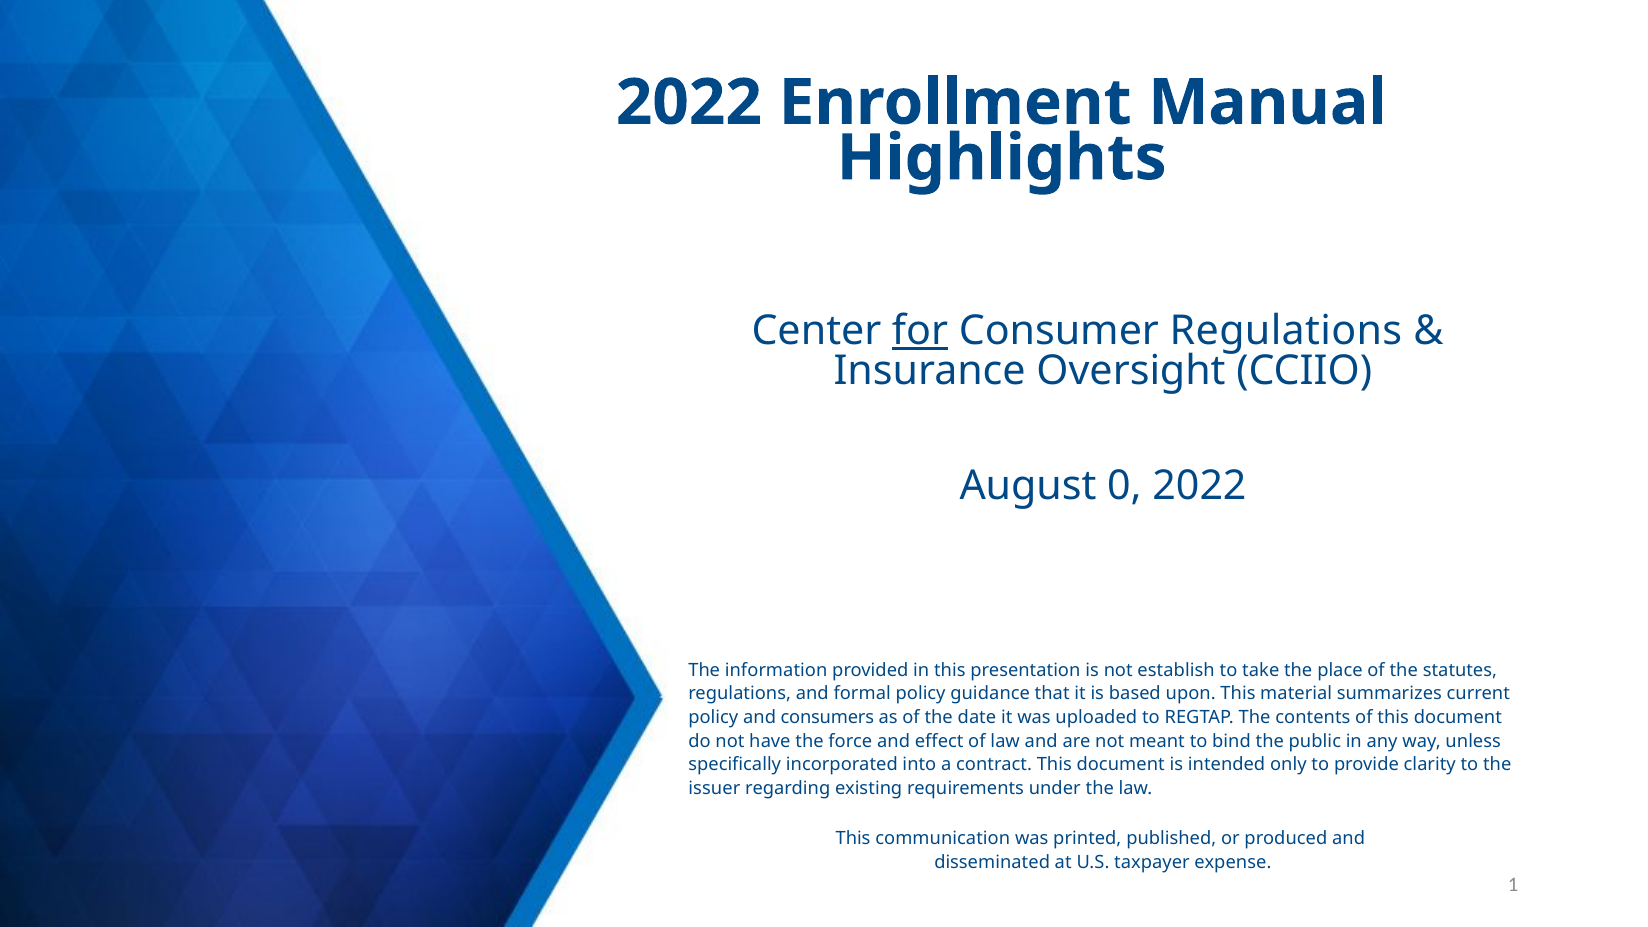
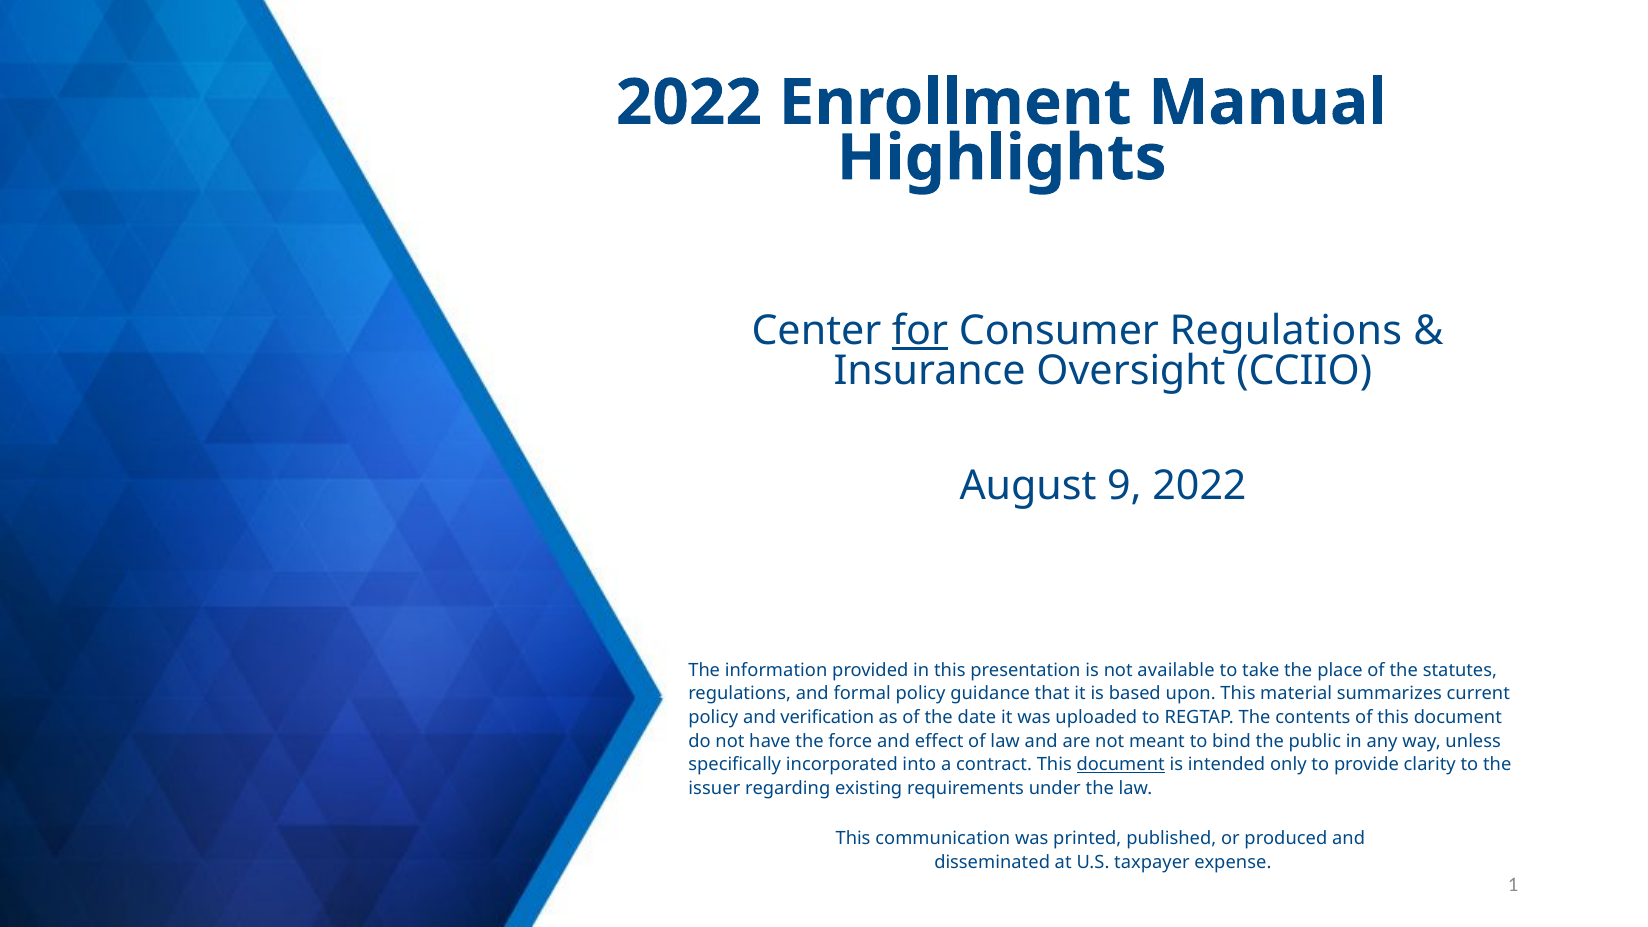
0: 0 -> 9
establish: establish -> available
consumers: consumers -> verification
document at (1121, 765) underline: none -> present
